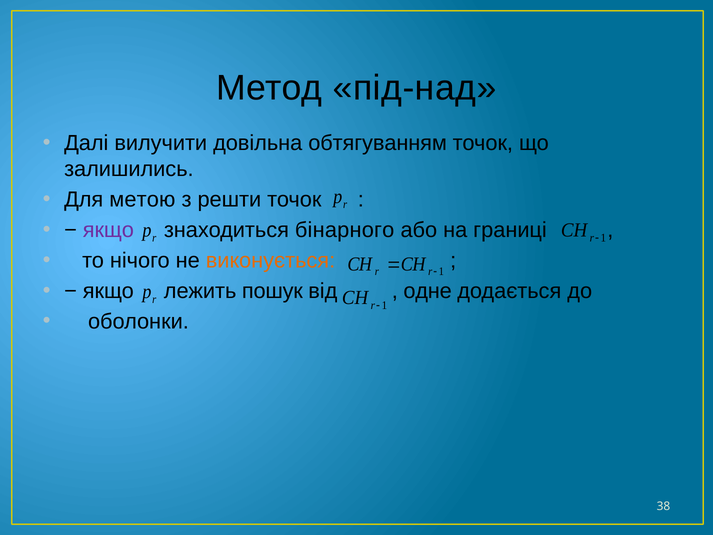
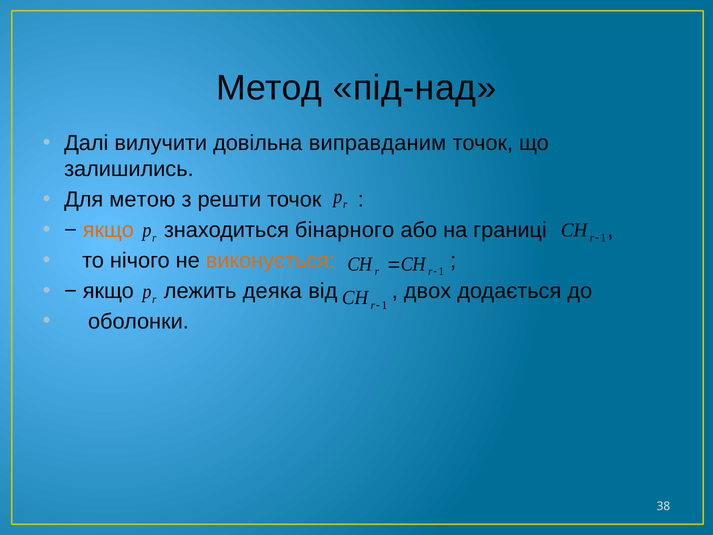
обтягуванням: обтягуванням -> виправданим
якщо at (108, 230) colour: purple -> orange
пошук: пошук -> деяка
одне: одне -> двох
